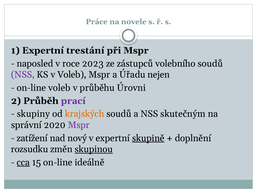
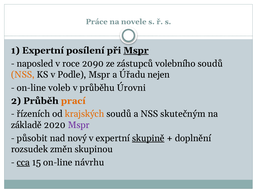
trestání: trestání -> posílení
Mspr at (136, 50) underline: none -> present
2023: 2023 -> 2090
NSS at (23, 75) colour: purple -> orange
v Voleb: Voleb -> Podle
prací colour: purple -> orange
skupiny: skupiny -> řízeních
správní: správní -> základě
zatížení: zatížení -> působit
rozsudku: rozsudku -> rozsudek
skupinou underline: present -> none
ideálně: ideálně -> návrhu
